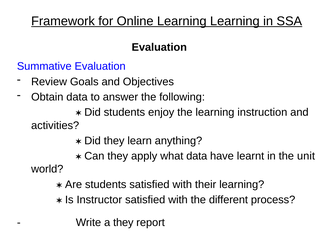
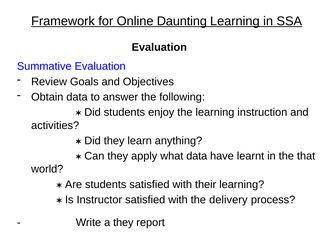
Online Learning: Learning -> Daunting
unit: unit -> that
different: different -> delivery
